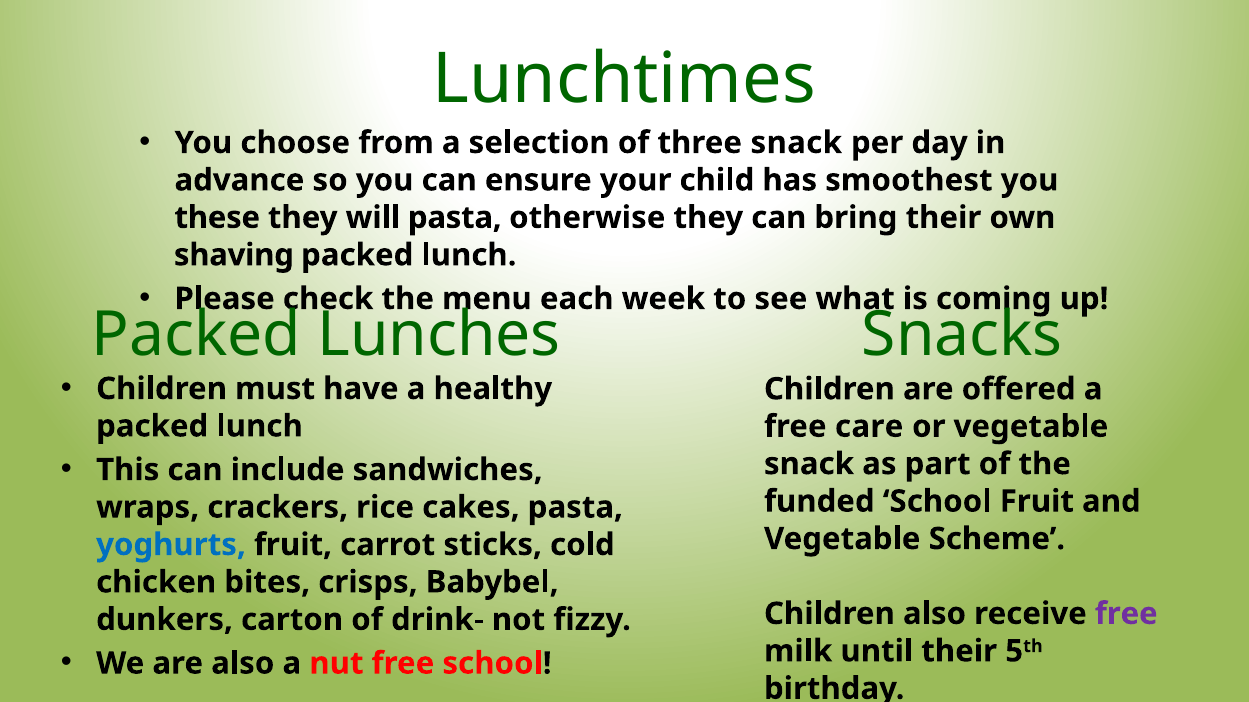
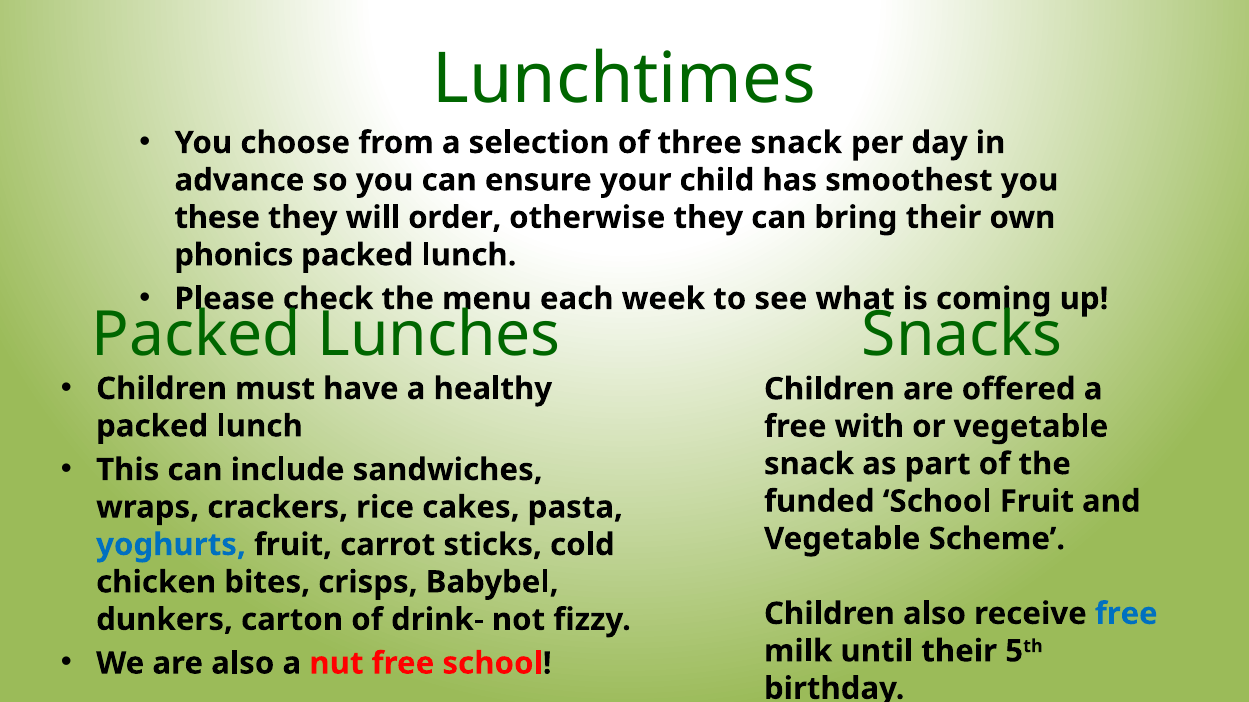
will pasta: pasta -> order
shaving: shaving -> phonics
care: care -> with
free at (1126, 614) colour: purple -> blue
